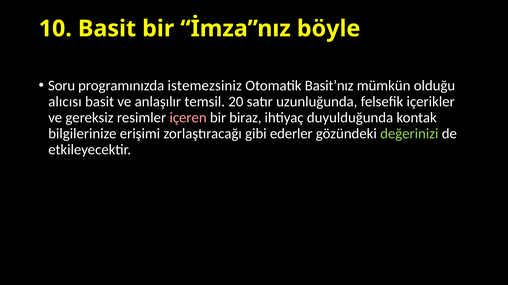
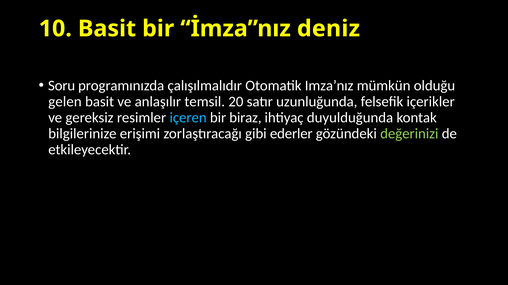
böyle: böyle -> deniz
istemezsiniz: istemezsiniz -> çalışılmalıdır
Basit’nız: Basit’nız -> Imza’nız
alıcısı: alıcısı -> gelen
içeren colour: pink -> light blue
